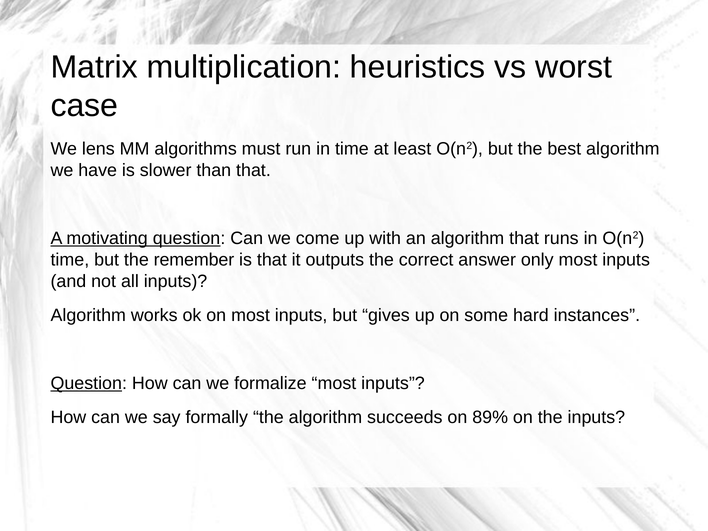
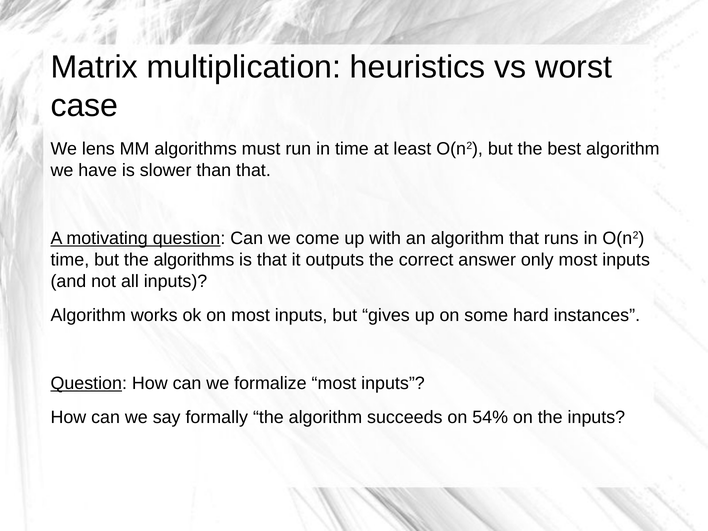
the remember: remember -> algorithms
89%: 89% -> 54%
